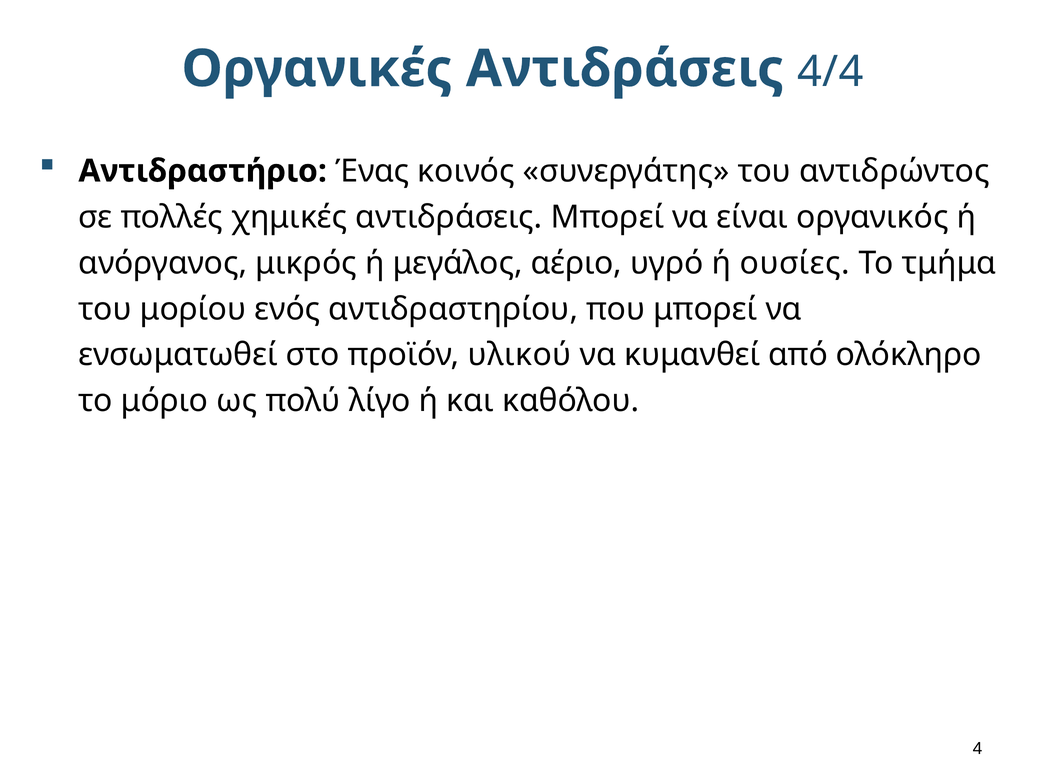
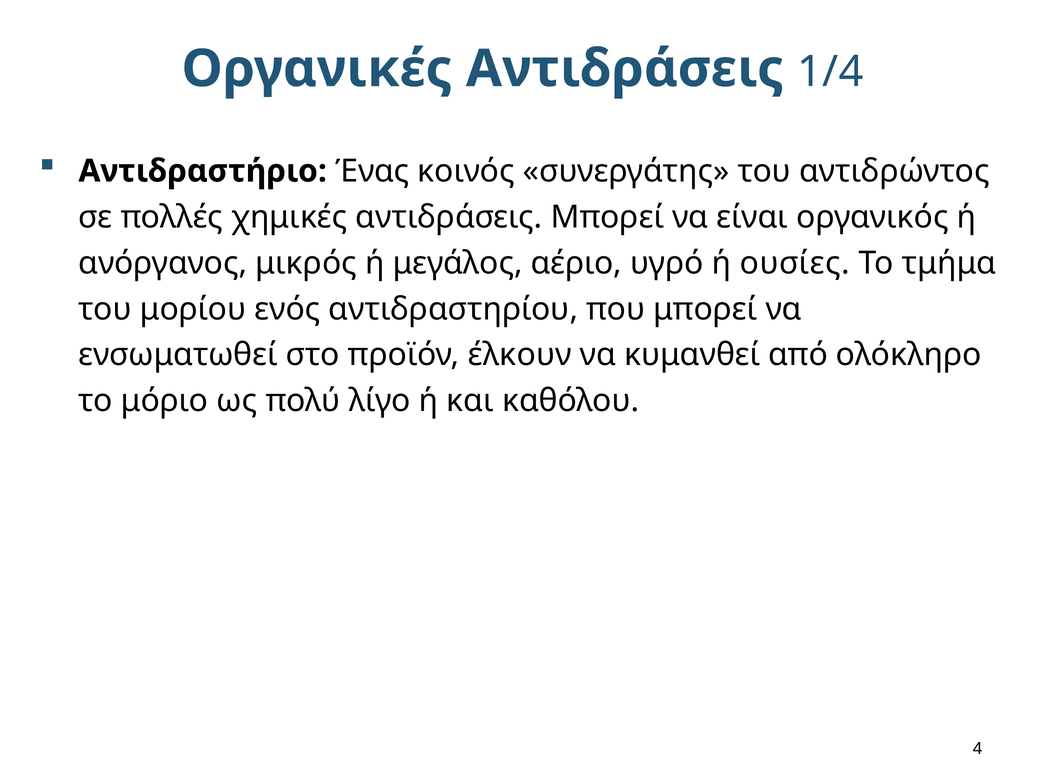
4/4: 4/4 -> 1/4
υλικού: υλικού -> έλκουν
